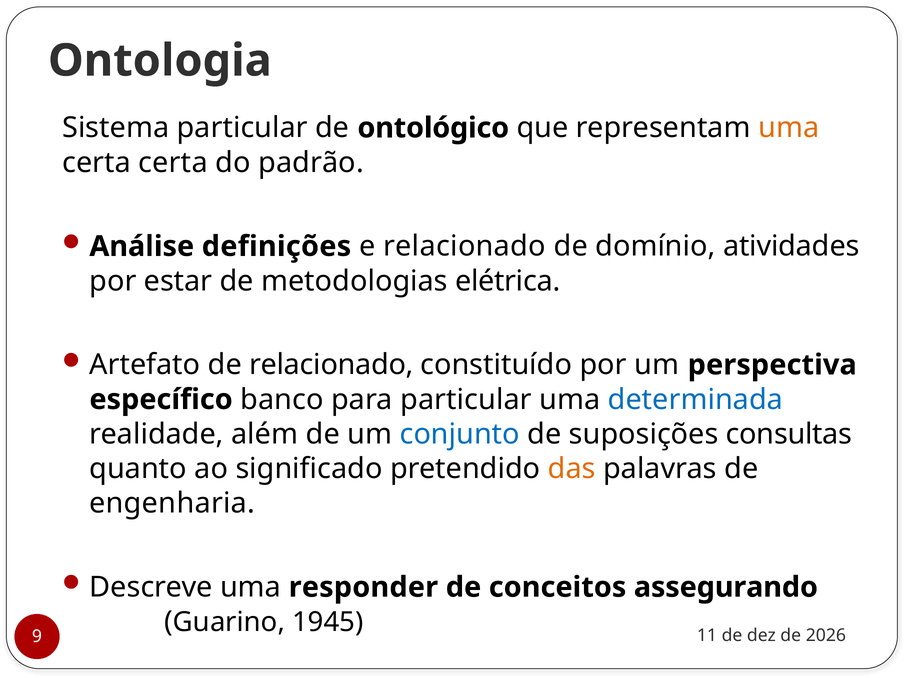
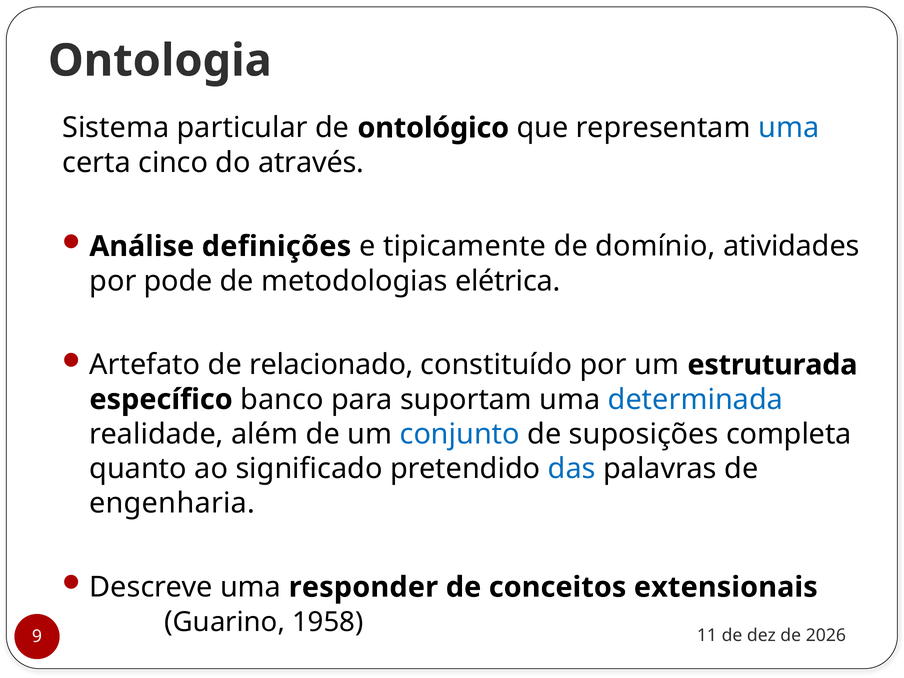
uma at (789, 128) colour: orange -> blue
certa certa: certa -> cinco
padrão: padrão -> através
e relacionado: relacionado -> tipicamente
estar: estar -> pode
perspectiva: perspectiva -> estruturada
para particular: particular -> suportam
consultas: consultas -> completa
das colour: orange -> blue
assegurando: assegurando -> extensionais
1945: 1945 -> 1958
